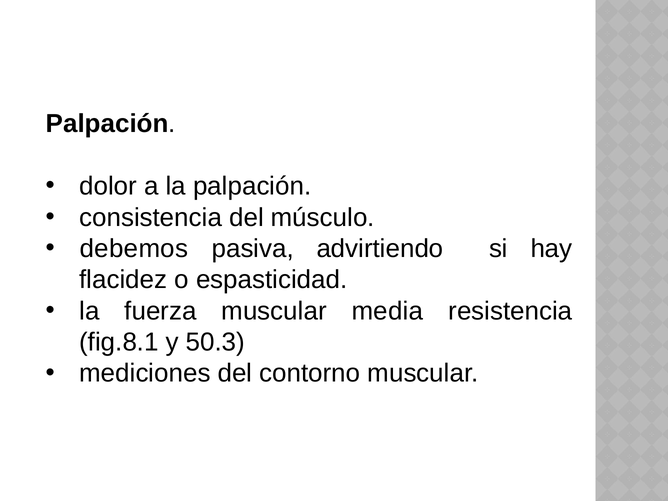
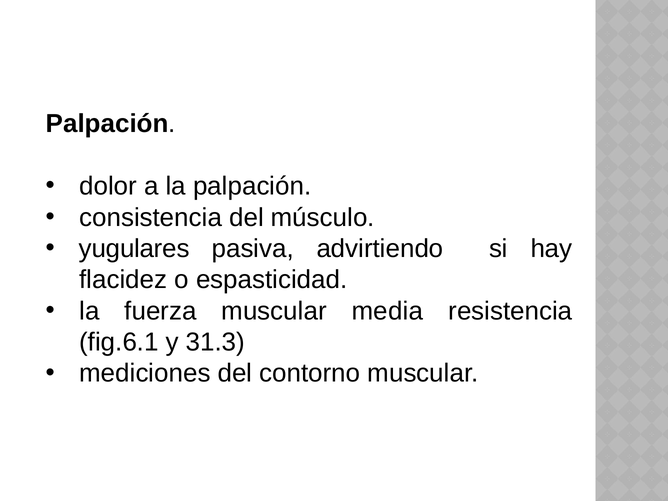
debemos: debemos -> yugulares
fig.8.1: fig.8.1 -> fig.6.1
50.3: 50.3 -> 31.3
